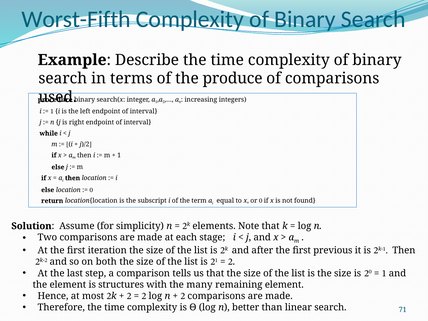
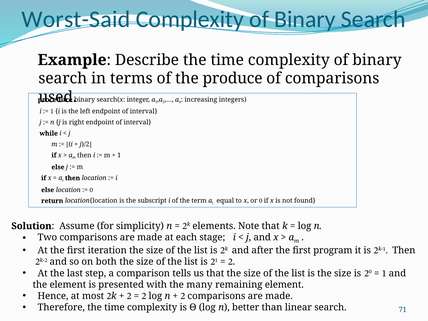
Worst-Fifth: Worst-Fifth -> Worst-Said
previous: previous -> program
structures: structures -> presented
